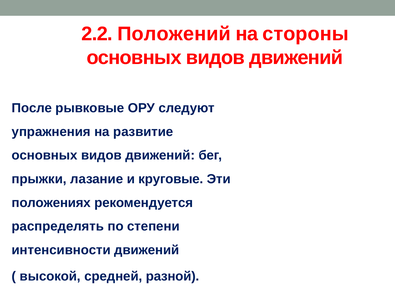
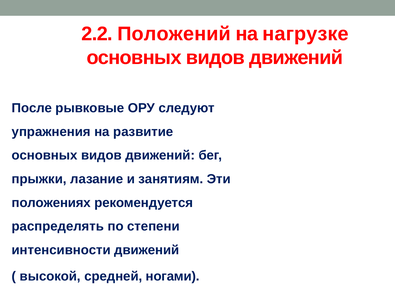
стороны: стороны -> нагрузке
круговые: круговые -> занятиям
разной: разной -> ногами
